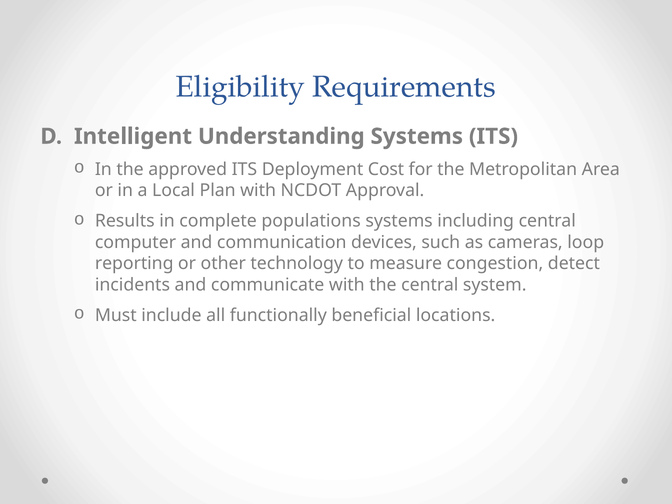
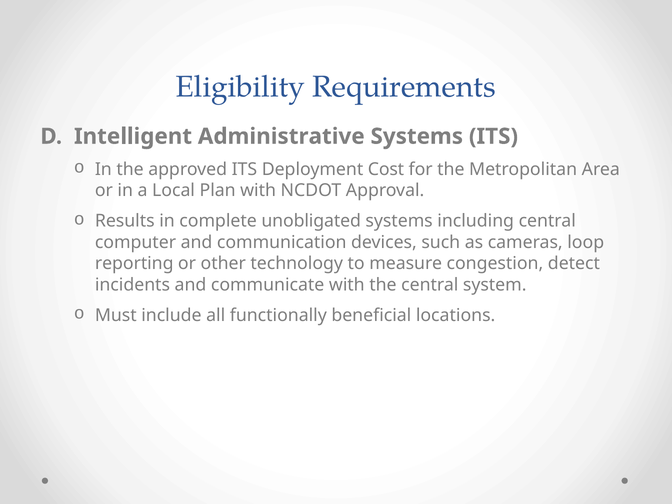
Understanding: Understanding -> Administrative
populations: populations -> unobligated
